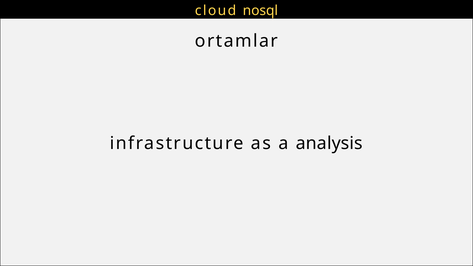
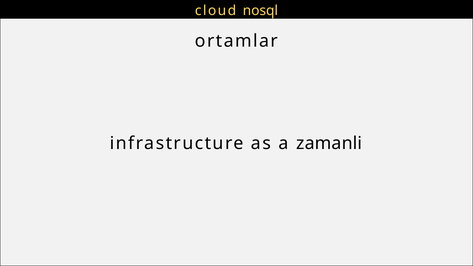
analysis: analysis -> zamanli
